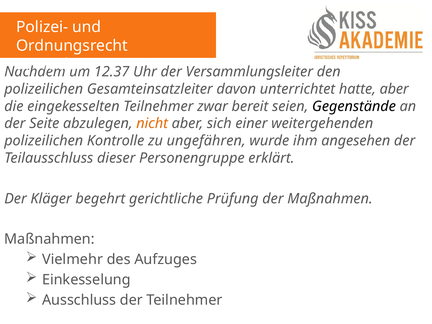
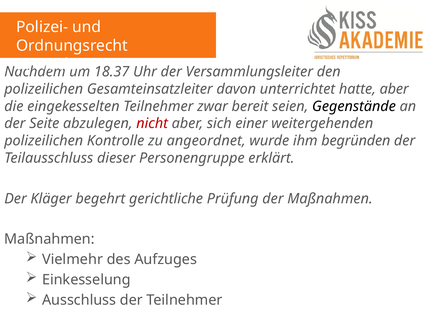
12.37: 12.37 -> 18.37
nicht colour: orange -> red
ungefähren: ungefähren -> angeordnet
angesehen: angesehen -> begründen
